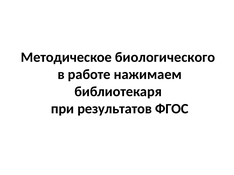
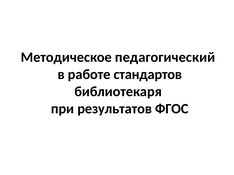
биологического: биологического -> педагогический
нажимаем: нажимаем -> стандартов
